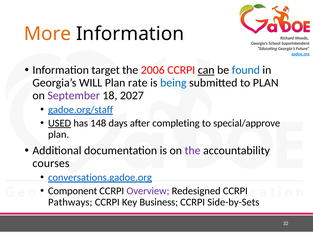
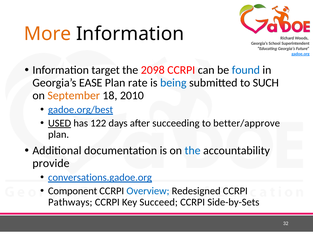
2006: 2006 -> 2098
can underline: present -> none
WILL: WILL -> EASE
to PLAN: PLAN -> SUCH
September colour: purple -> orange
2027: 2027 -> 2010
gadoe.org/staff: gadoe.org/staff -> gadoe.org/best
148: 148 -> 122
completing: completing -> succeeding
special/approve: special/approve -> better/approve
the at (193, 151) colour: purple -> blue
courses: courses -> provide
Overview colour: purple -> blue
Business: Business -> Succeed
